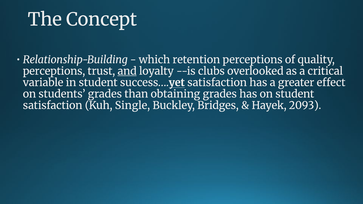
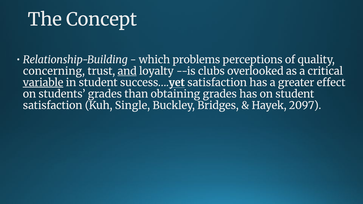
retention: retention -> problems
perceptions at (54, 71): perceptions -> concerning
variable underline: none -> present
2093: 2093 -> 2097
